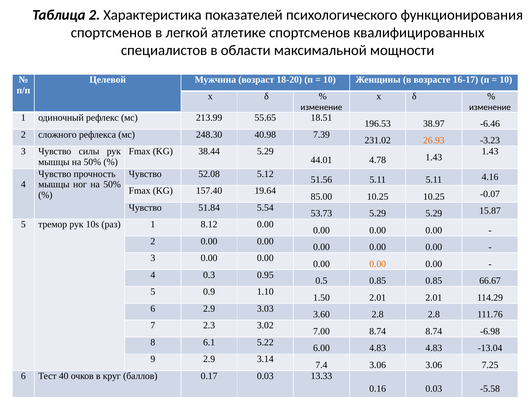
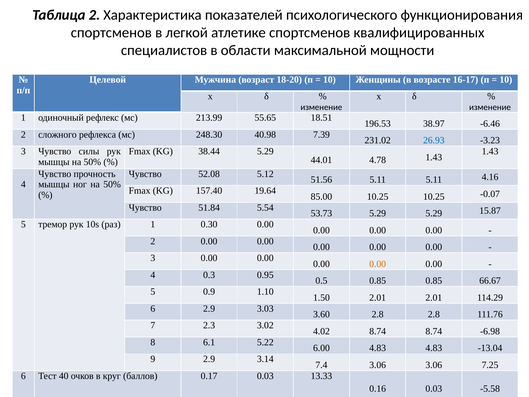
26.93 colour: orange -> blue
8.12: 8.12 -> 0.30
7.00: 7.00 -> 4.02
